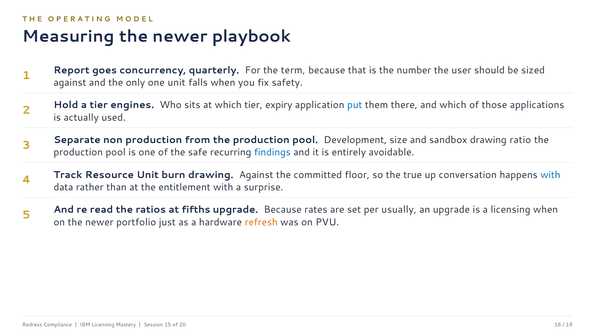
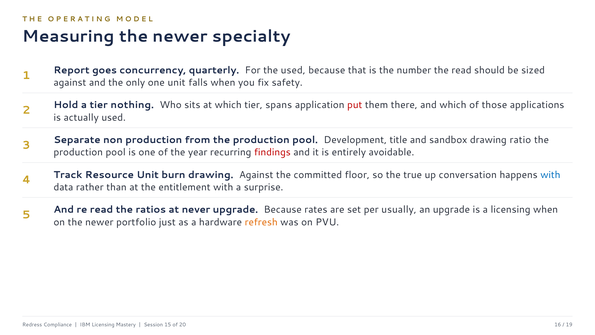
playbook: playbook -> specialty
the term: term -> used
the user: user -> read
engines: engines -> nothing
expiry: expiry -> spans
put colour: blue -> red
size: size -> title
safe: safe -> year
findings colour: blue -> red
fifths: fifths -> never
